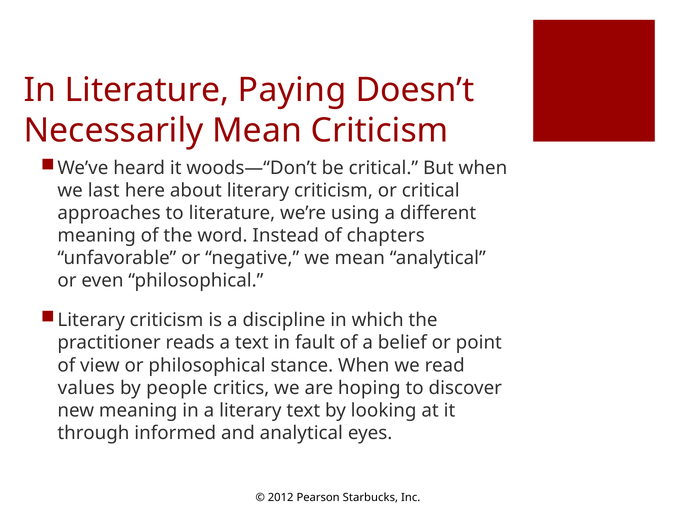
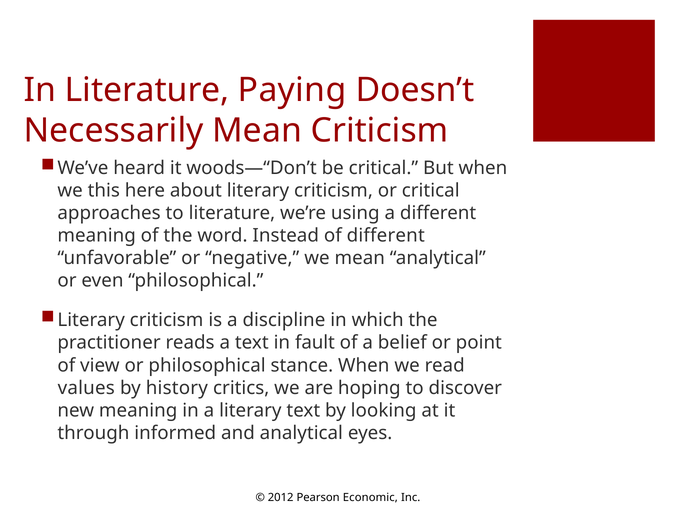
last: last -> this
of chapters: chapters -> different
people: people -> history
Starbucks: Starbucks -> Economic
